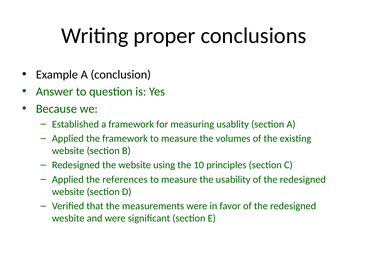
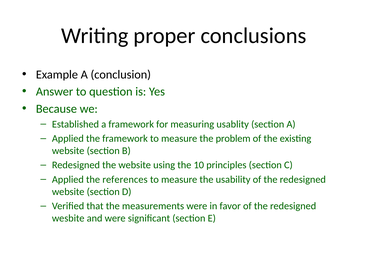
volumes: volumes -> problem
